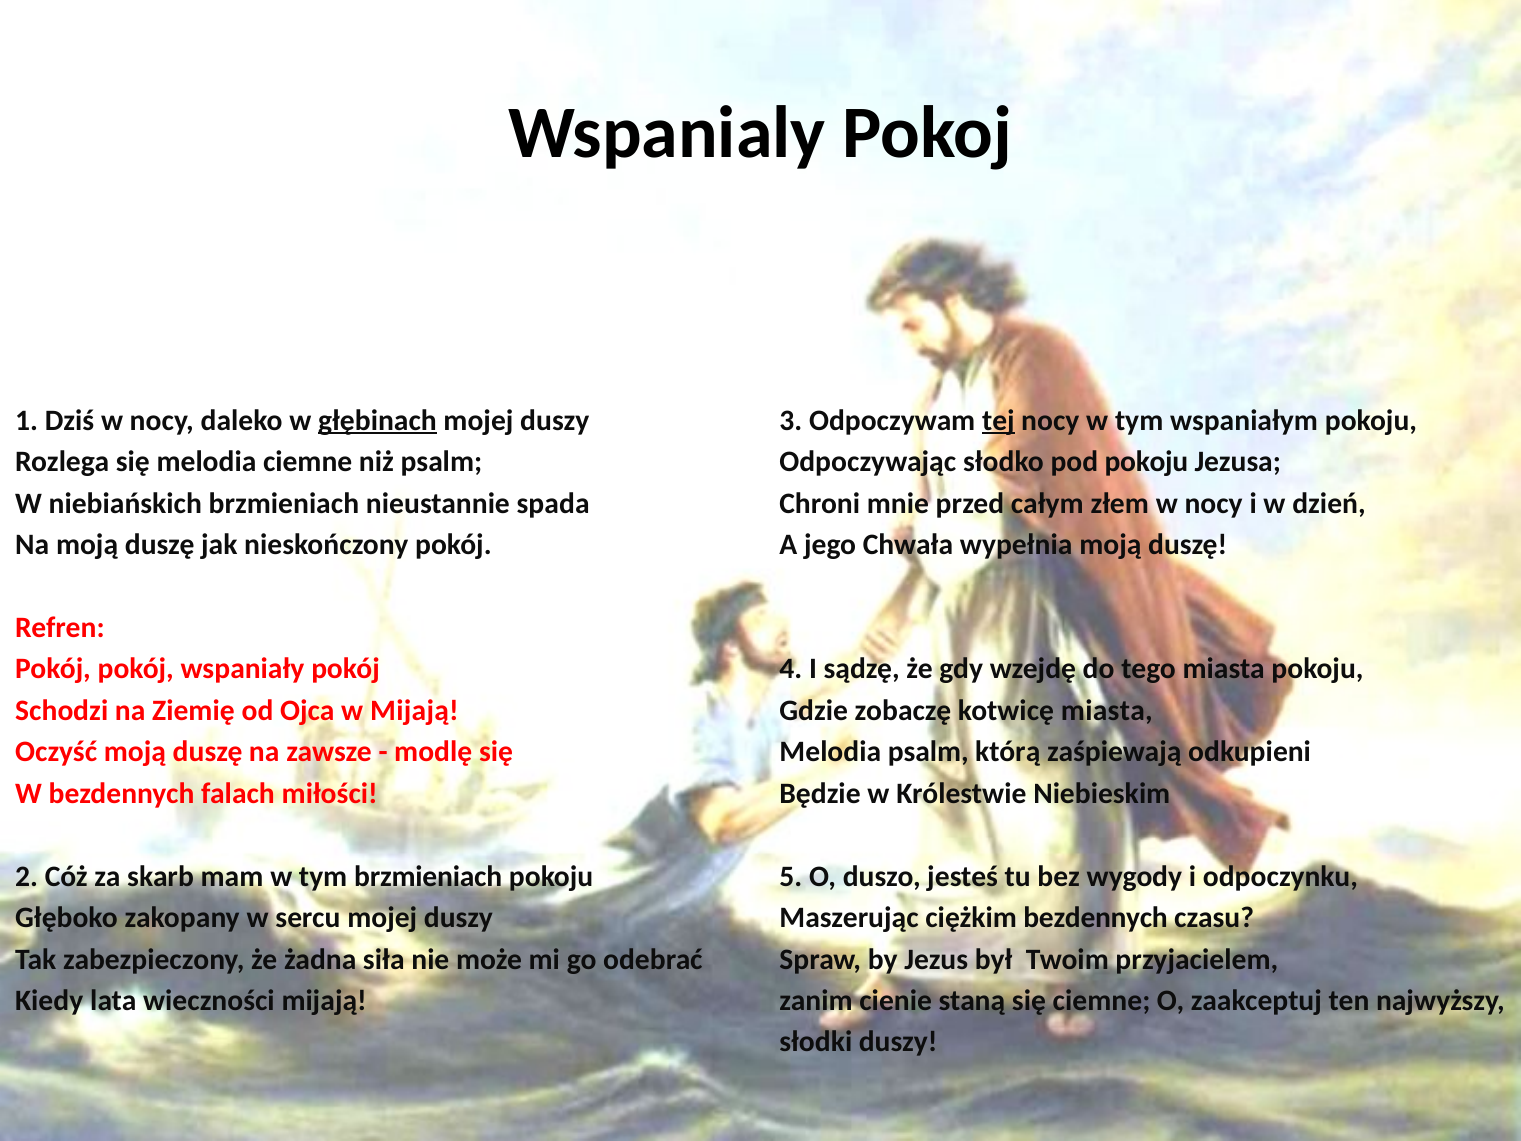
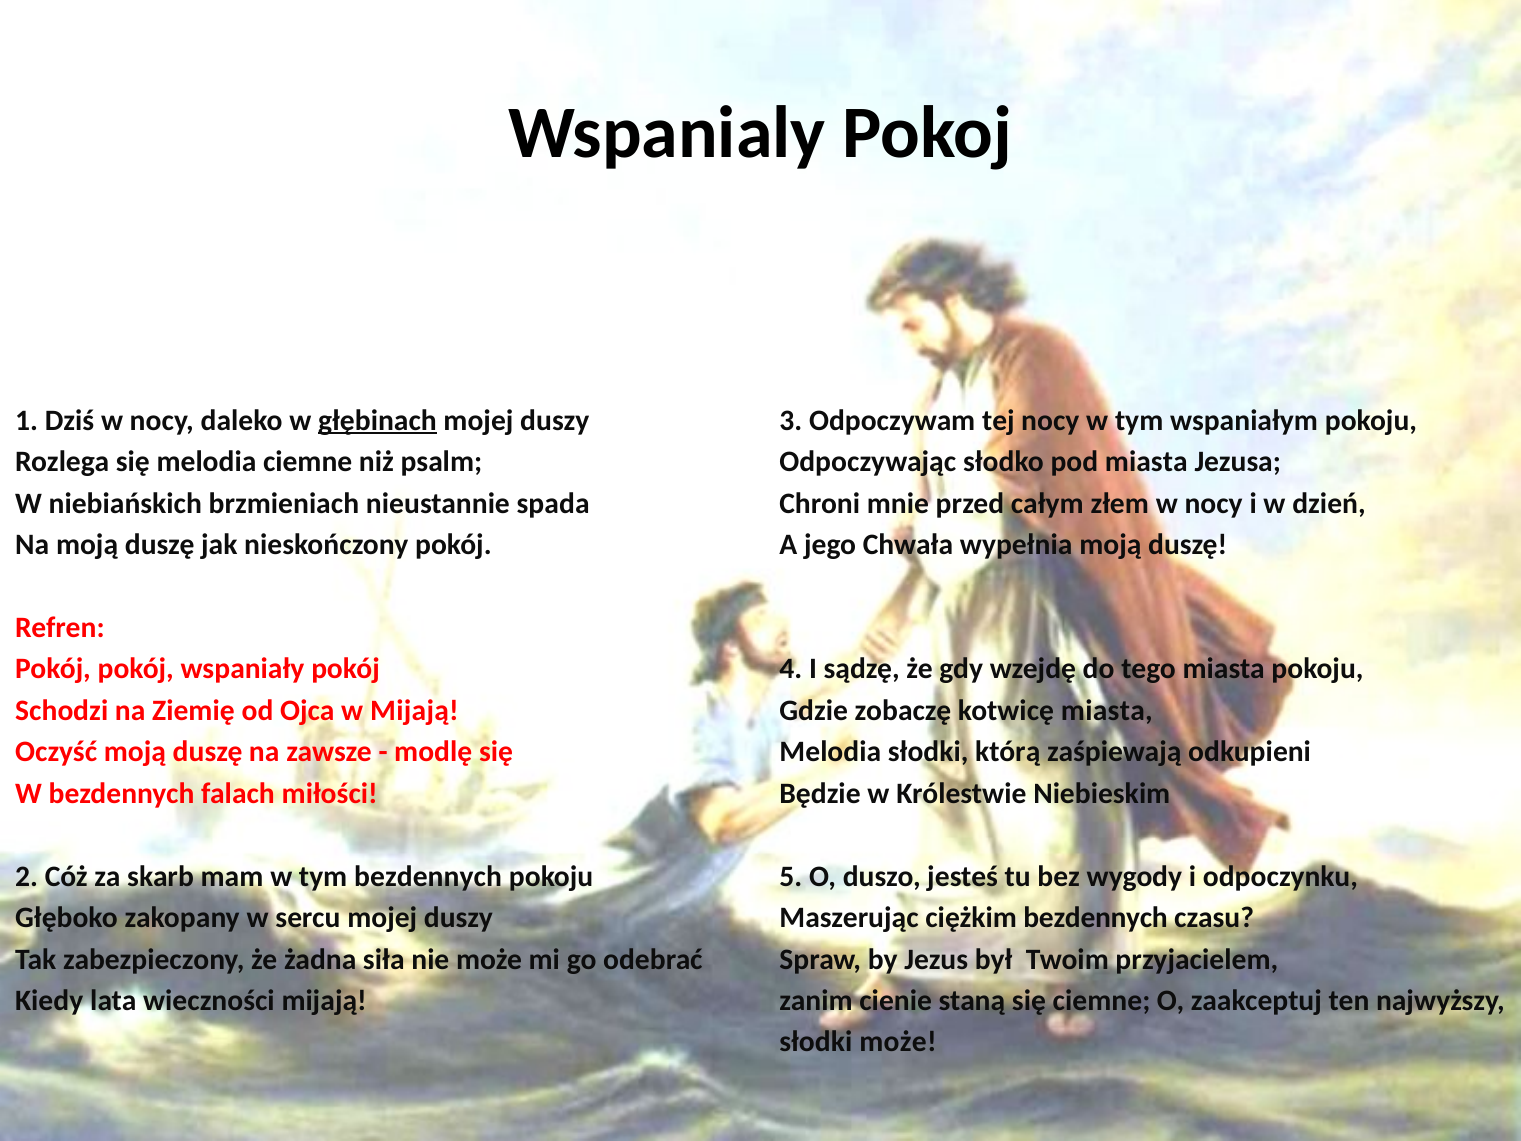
tej underline: present -> none
pod pokoju: pokoju -> miasta
Melodia psalm: psalm -> słodki
tym brzmieniach: brzmieniach -> bezdennych
słodki duszy: duszy -> może
